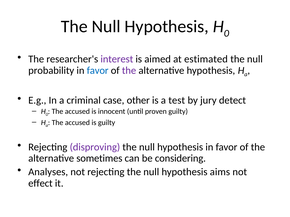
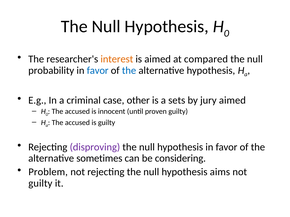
interest colour: purple -> orange
estimated: estimated -> compared
the at (129, 71) colour: purple -> blue
test: test -> sets
jury detect: detect -> aimed
Analyses: Analyses -> Problem
effect at (40, 184): effect -> guilty
